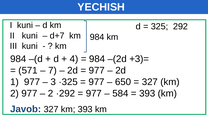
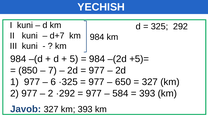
4: 4 -> 5
+3)=: +3)= -> +5)=
571: 571 -> 850
3: 3 -> 6
